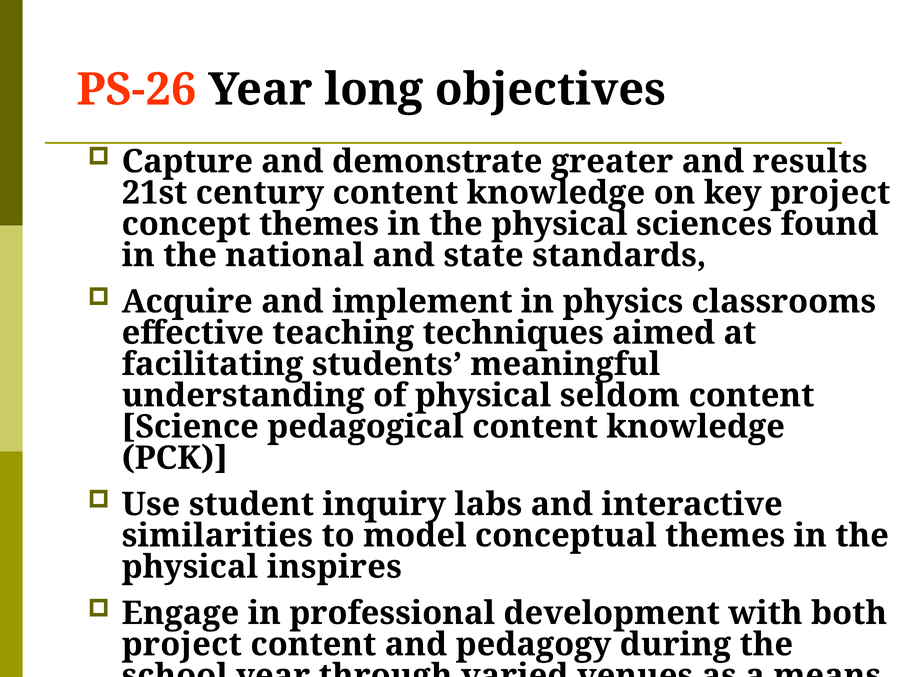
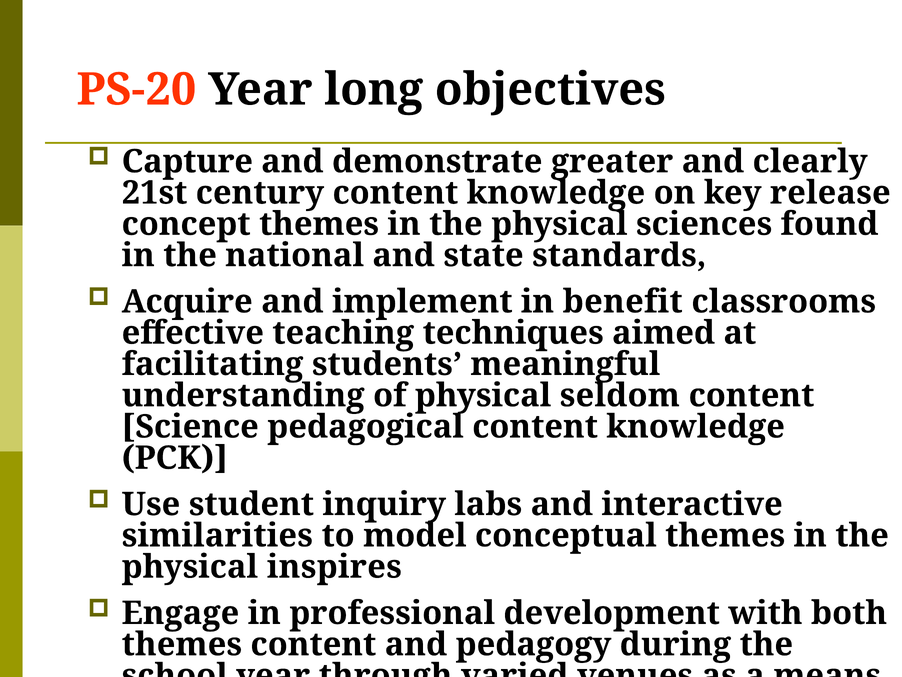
PS-26: PS-26 -> PS-20
results: results -> clearly
key project: project -> release
physics: physics -> benefit
project at (182, 644): project -> themes
